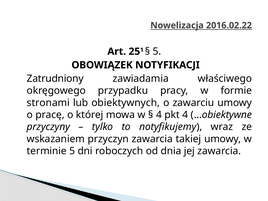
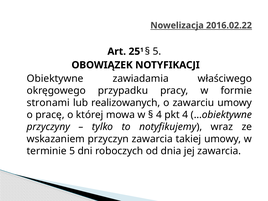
Zatrudniony: Zatrudniony -> Obiektywne
obiektywnych: obiektywnych -> realizowanych
